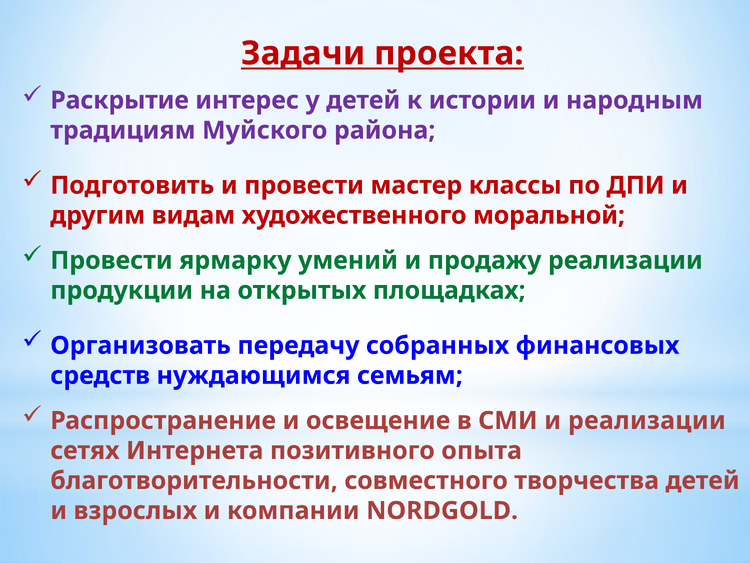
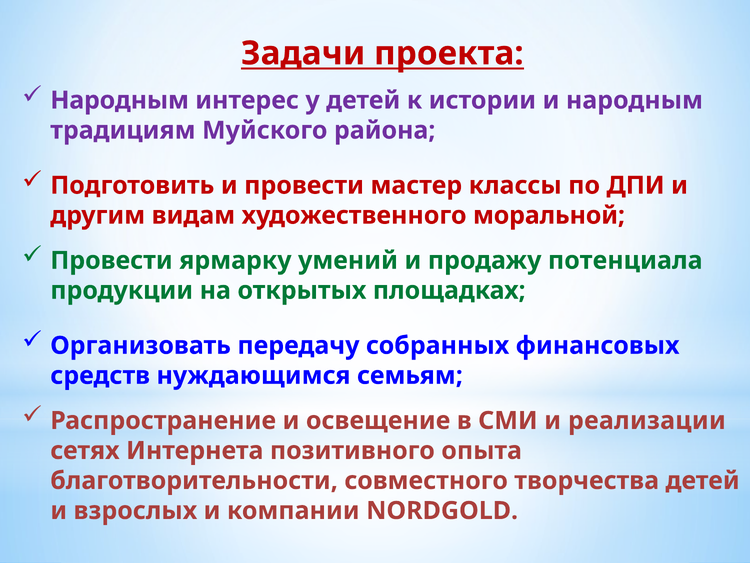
Раскрытие at (120, 100): Раскрытие -> Народным
продажу реализации: реализации -> потенциала
